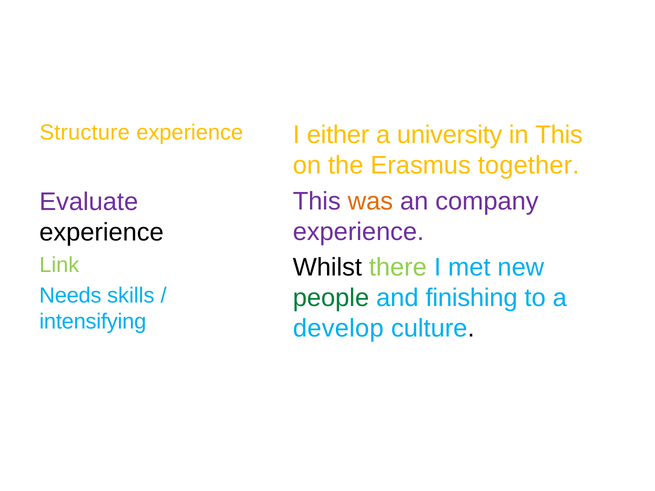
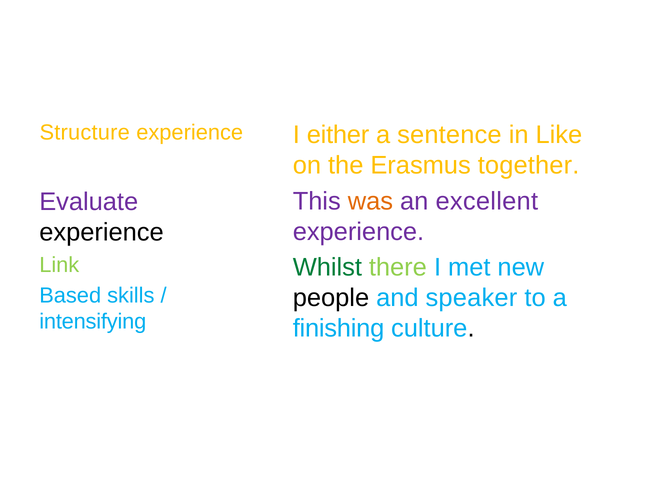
university: university -> sentence
in This: This -> Like
company: company -> excellent
Whilst colour: black -> green
Needs: Needs -> Based
people colour: green -> black
finishing: finishing -> speaker
develop: develop -> finishing
